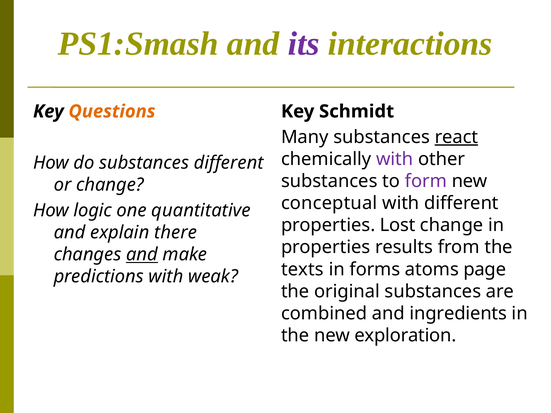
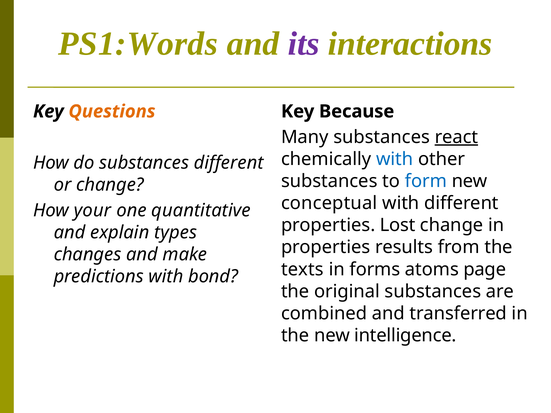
PS1:Smash: PS1:Smash -> PS1:Words
Schmidt: Schmidt -> Because
with at (395, 159) colour: purple -> blue
form colour: purple -> blue
logic: logic -> your
there: there -> types
and at (142, 255) underline: present -> none
weak: weak -> bond
ingredients: ingredients -> transferred
exploration: exploration -> intelligence
